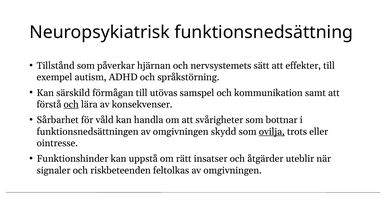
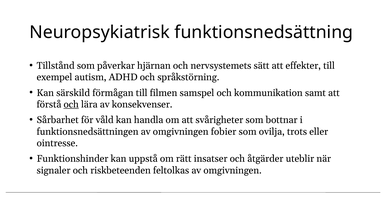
utövas: utövas -> filmen
skydd: skydd -> fobier
ovilja underline: present -> none
